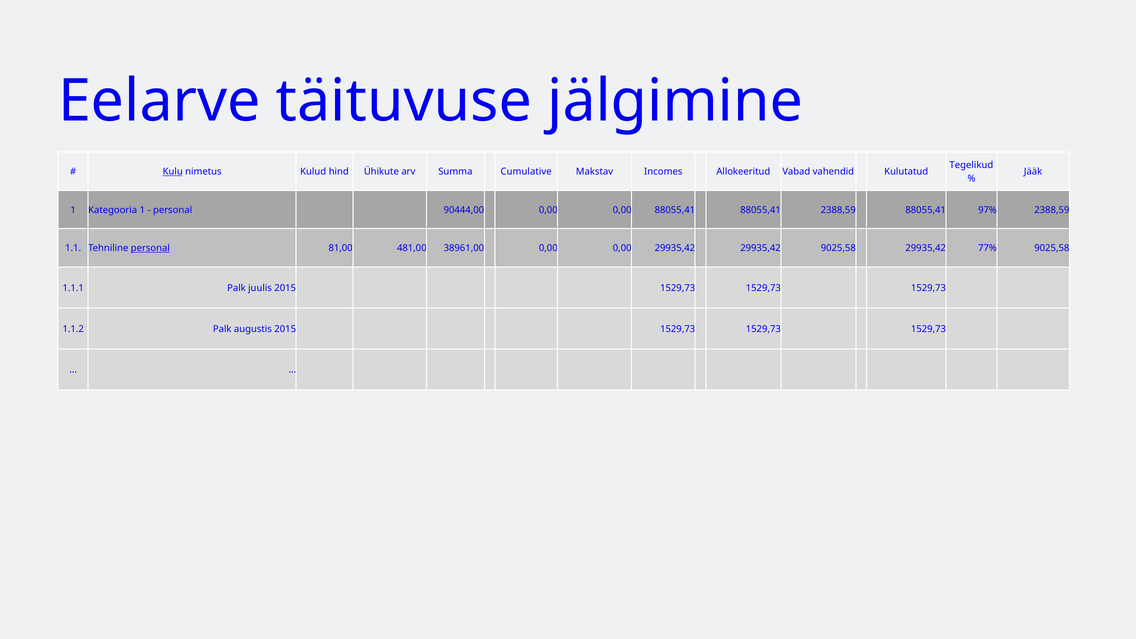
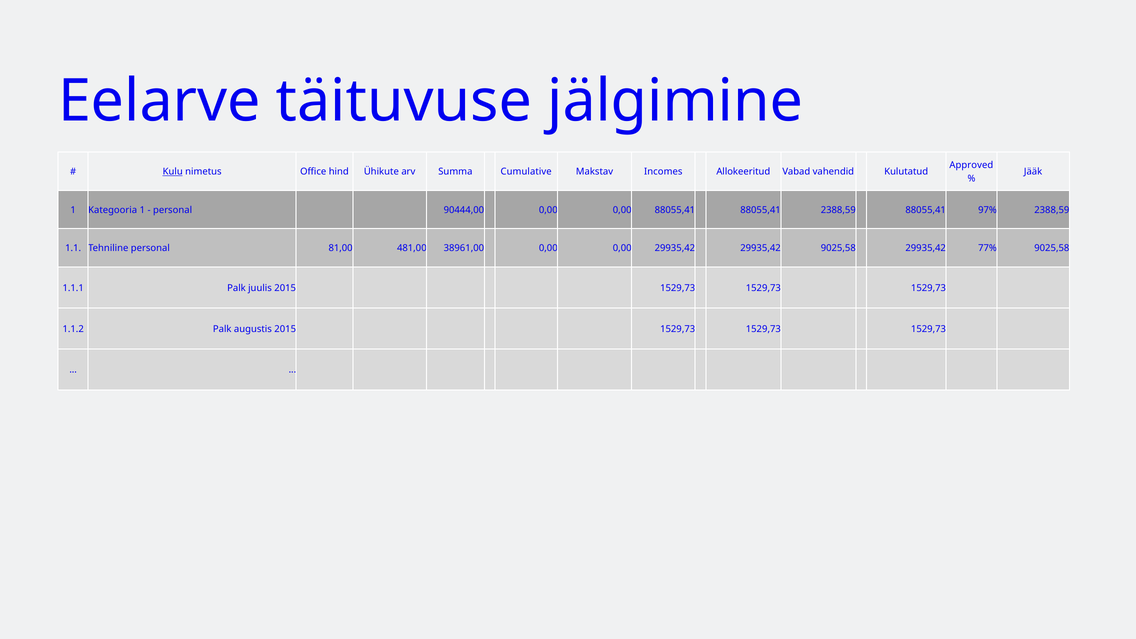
Tegelikud: Tegelikud -> Approved
Kulud: Kulud -> Office
personal at (150, 248) underline: present -> none
